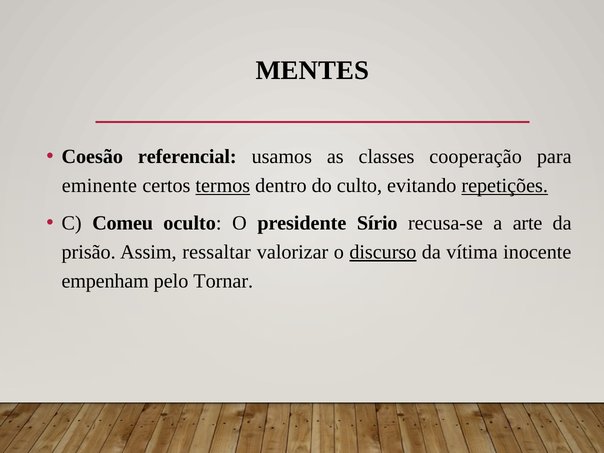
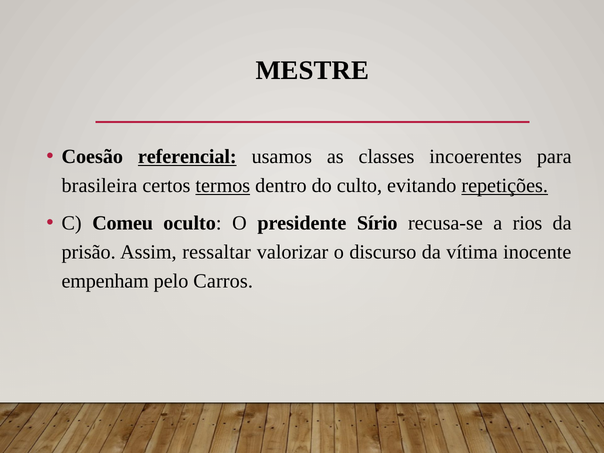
MENTES: MENTES -> MESTRE
referencial underline: none -> present
cooperação: cooperação -> incoerentes
eminente: eminente -> brasileira
arte: arte -> rios
discurso underline: present -> none
Tornar: Tornar -> Carros
